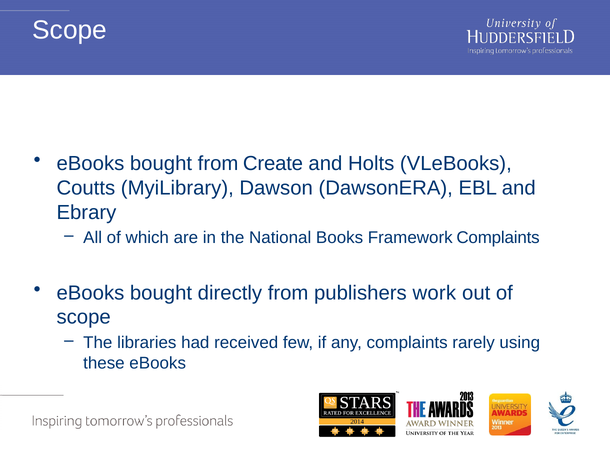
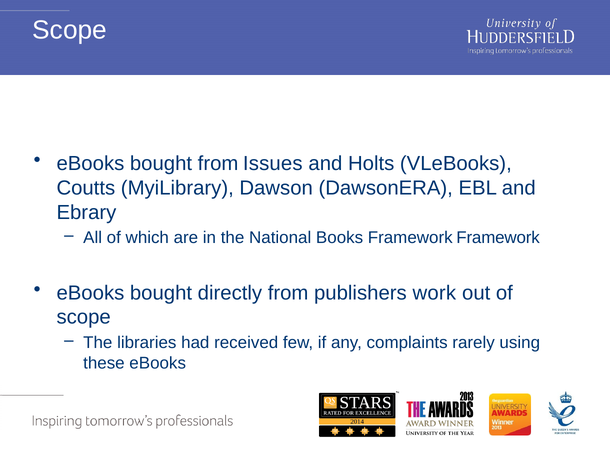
Create: Create -> Issues
Framework Complaints: Complaints -> Framework
